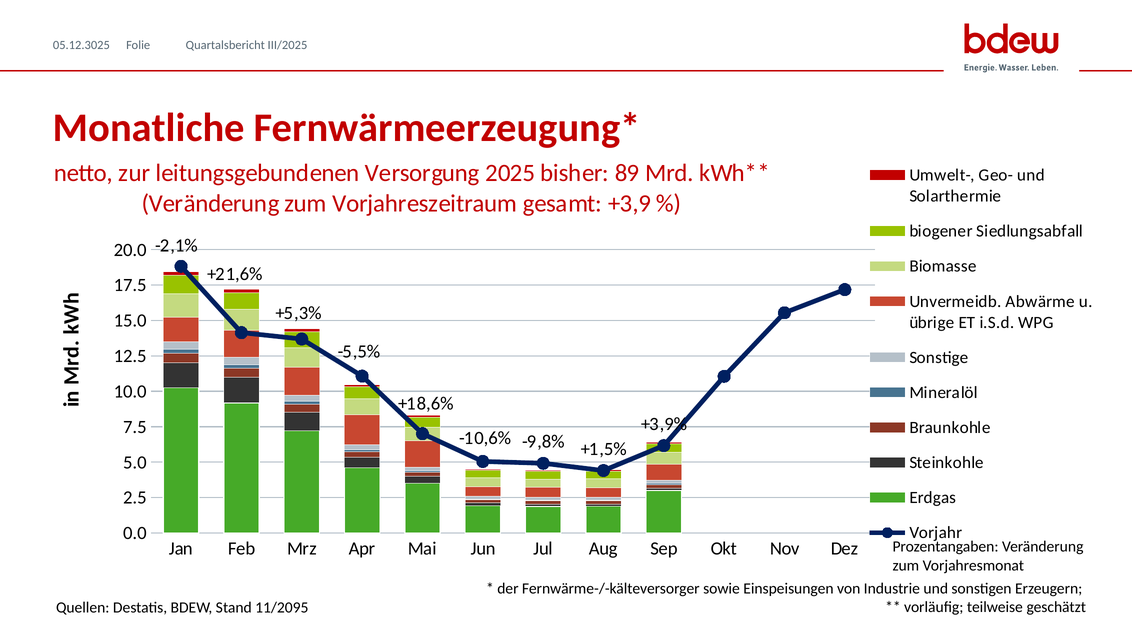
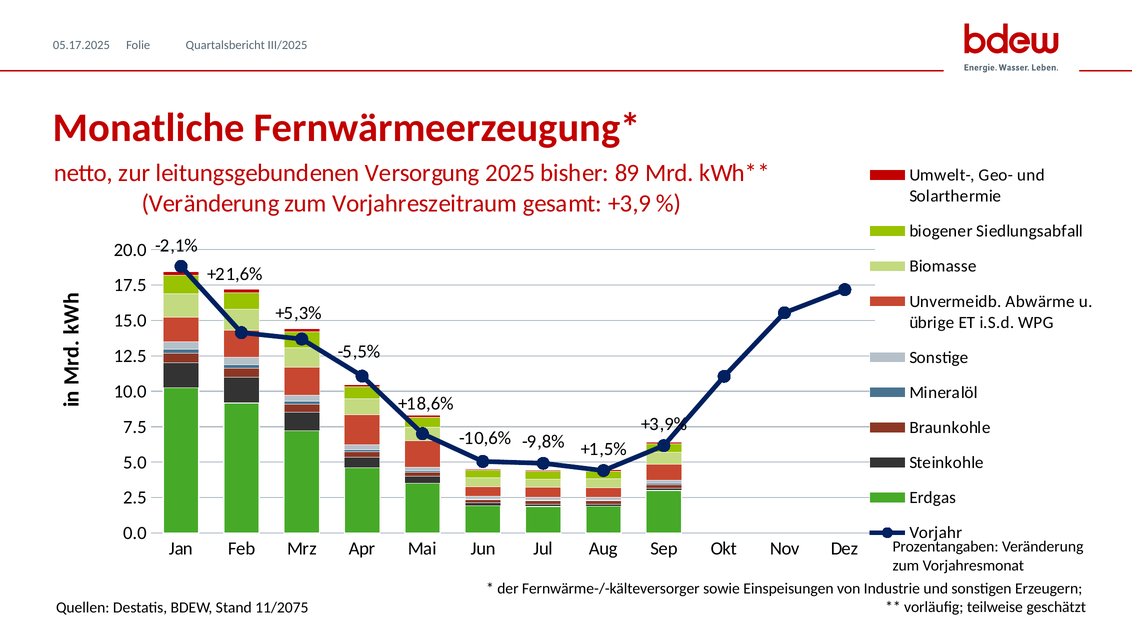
05.12.3025: 05.12.3025 -> 05.17.2025
11/2095: 11/2095 -> 11/2075
